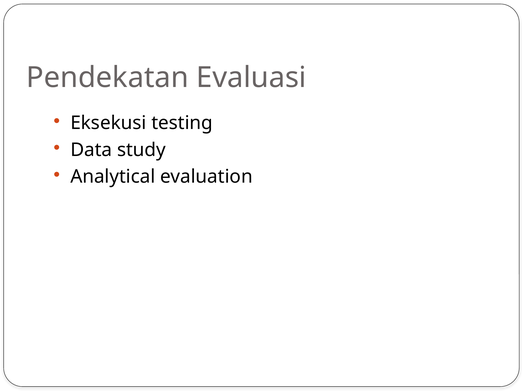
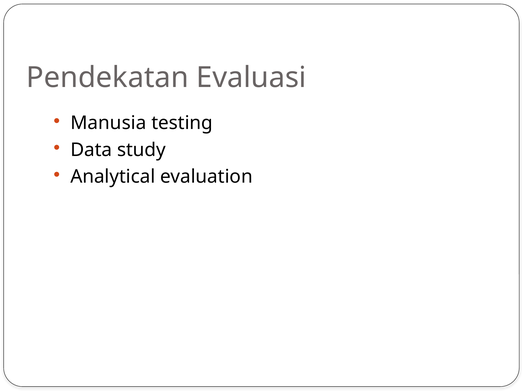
Eksekusi: Eksekusi -> Manusia
